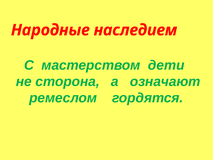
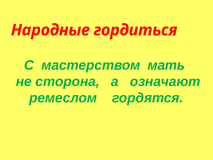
наследием: наследием -> гордиться
дети: дети -> мать
